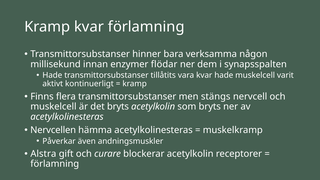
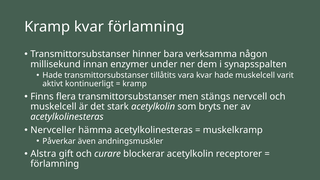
flödar: flödar -> under
det bryts: bryts -> stark
Nervcellen: Nervcellen -> Nervceller
